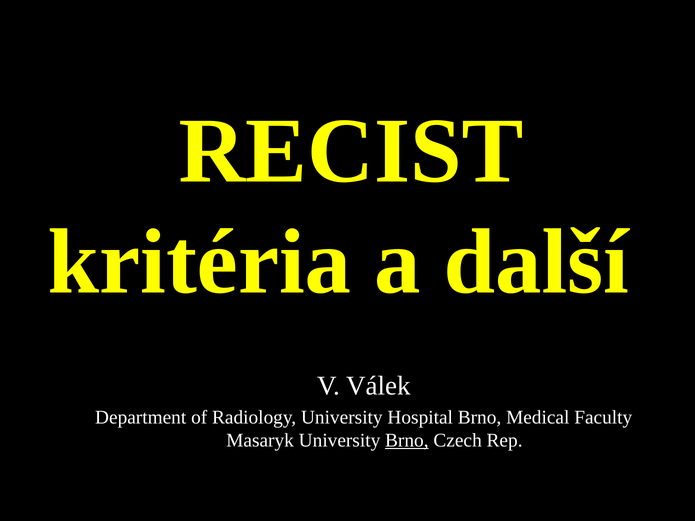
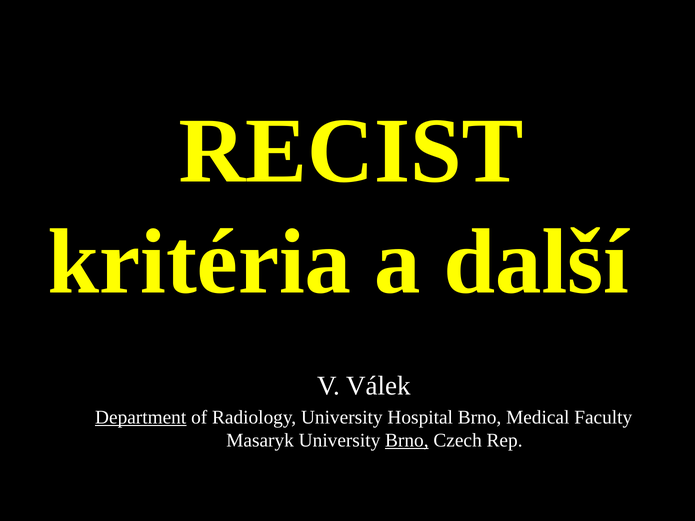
Department underline: none -> present
